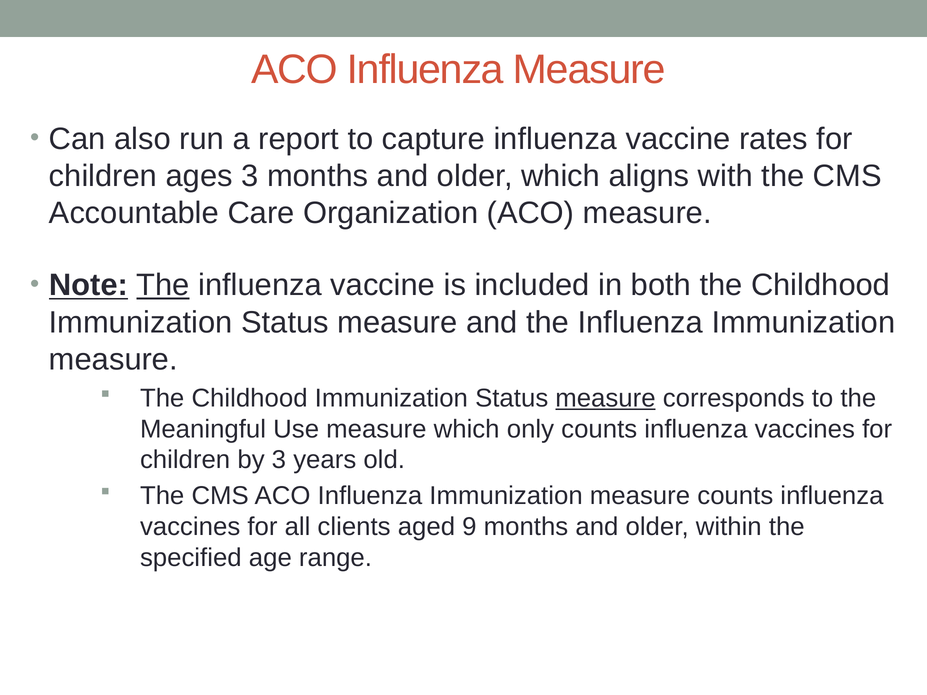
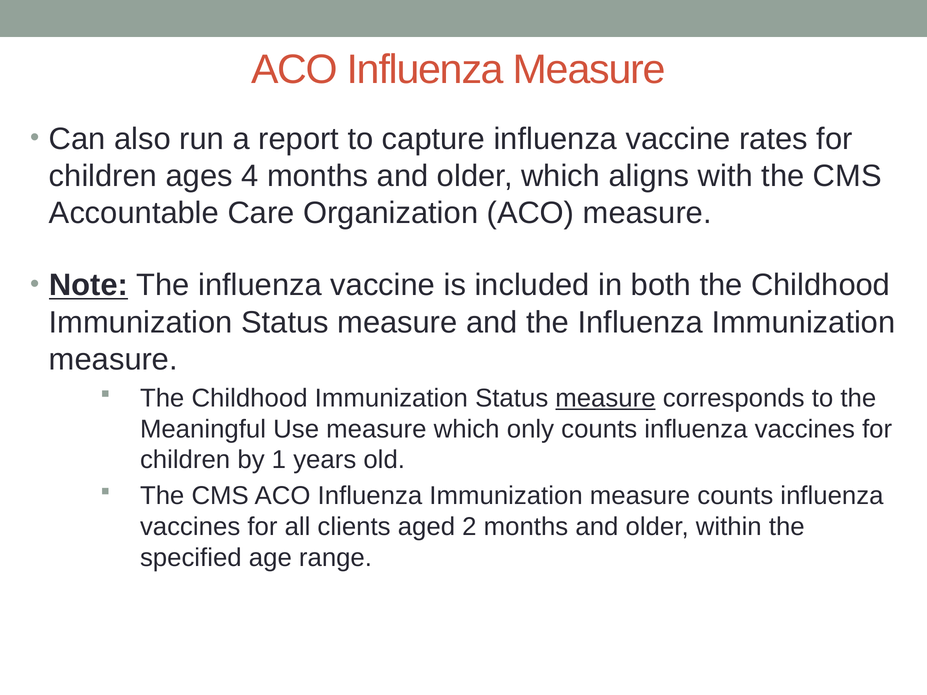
ages 3: 3 -> 4
The at (163, 285) underline: present -> none
by 3: 3 -> 1
9: 9 -> 2
